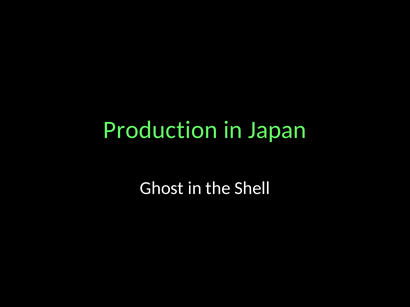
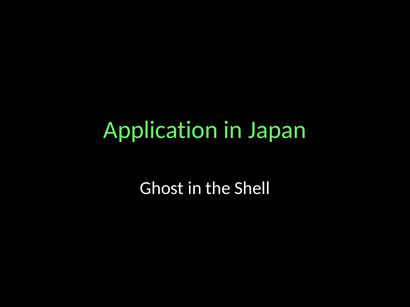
Production: Production -> Application
